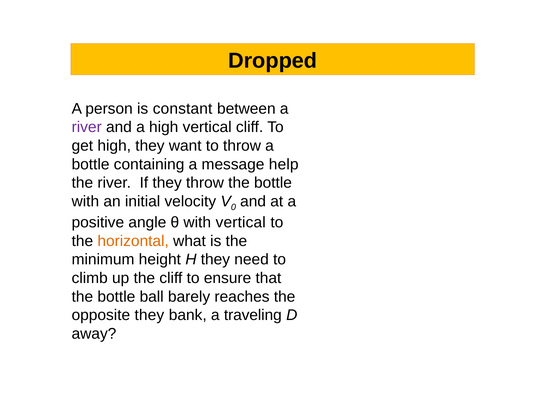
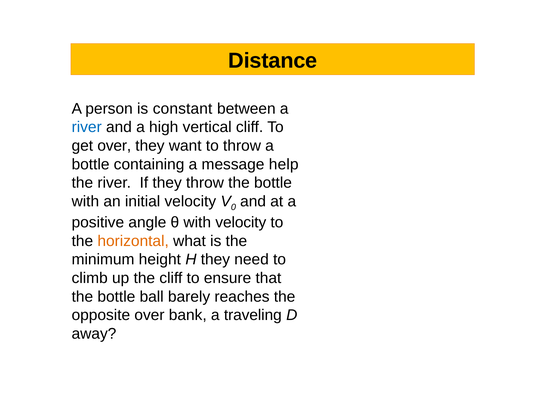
Dropped: Dropped -> Distance
river at (87, 127) colour: purple -> blue
get high: high -> over
with vertical: vertical -> velocity
opposite they: they -> over
